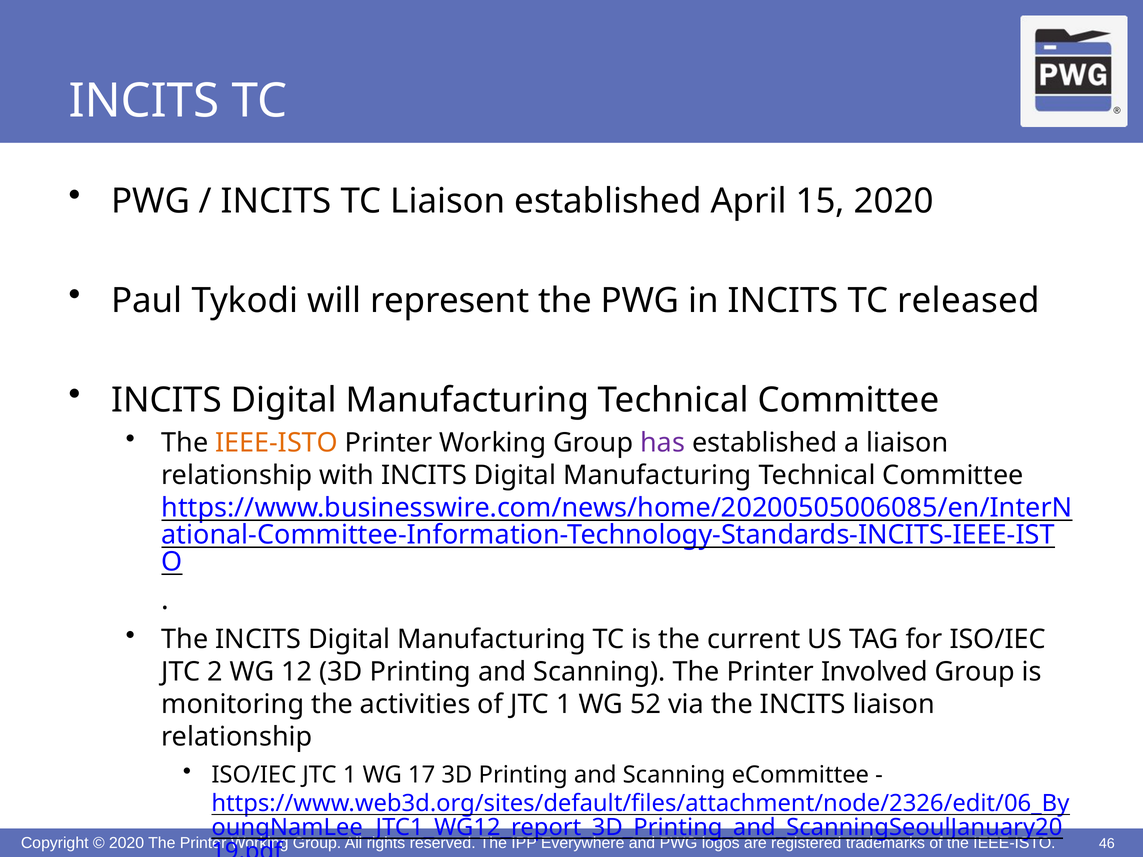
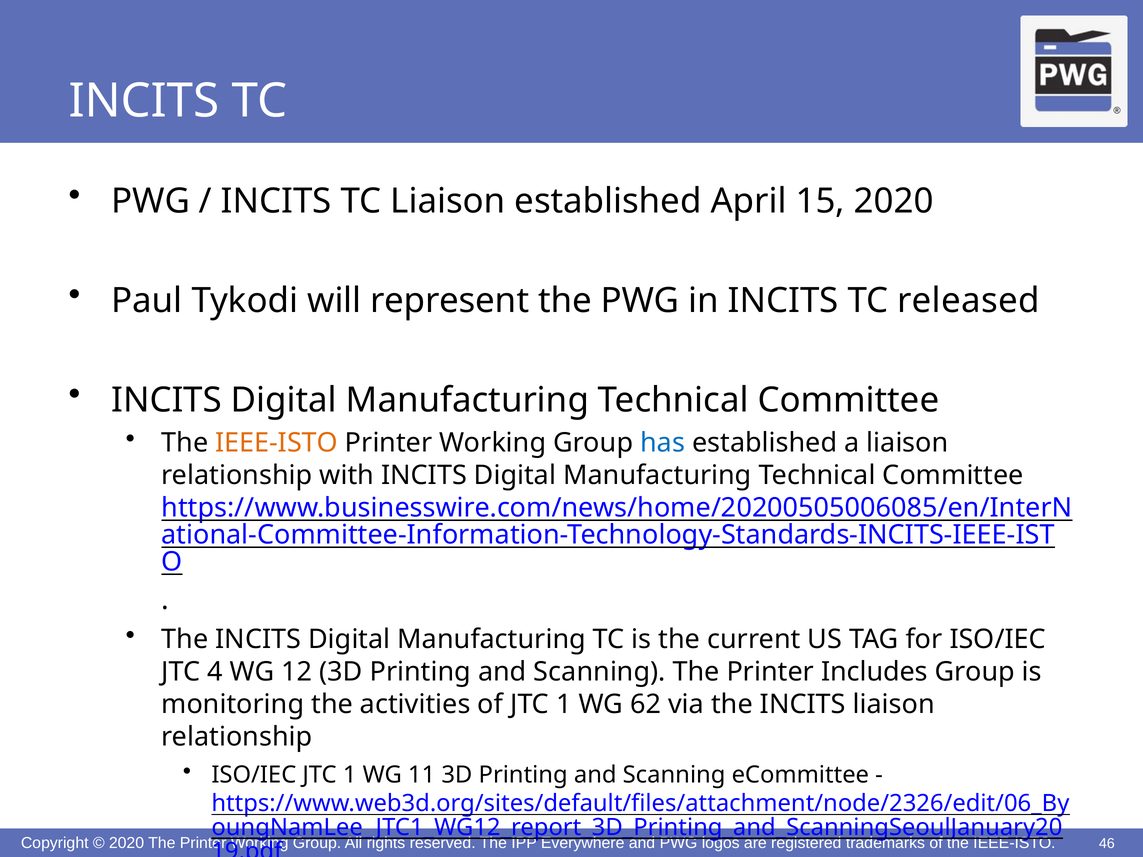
has colour: purple -> blue
2: 2 -> 4
Involved: Involved -> Includes
52: 52 -> 62
17: 17 -> 11
